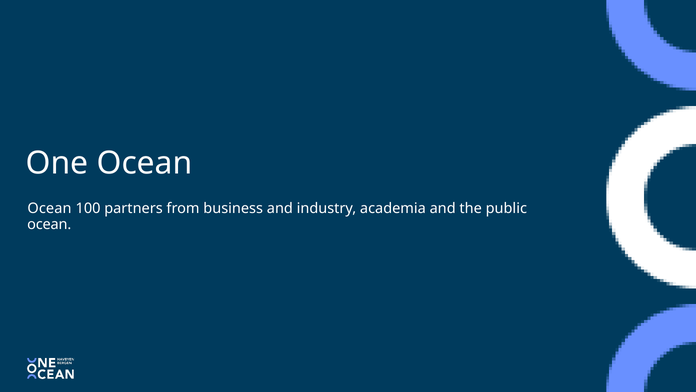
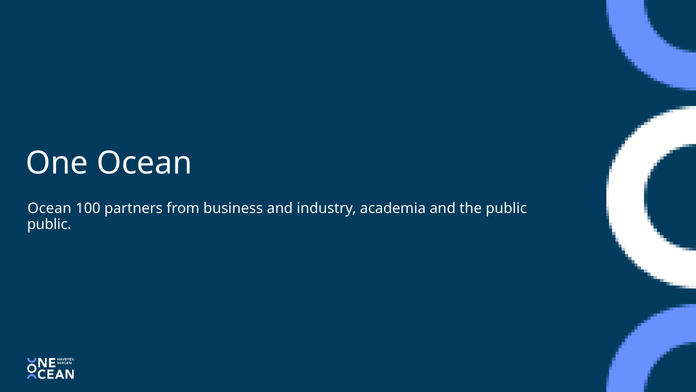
ocean at (49, 224): ocean -> public
